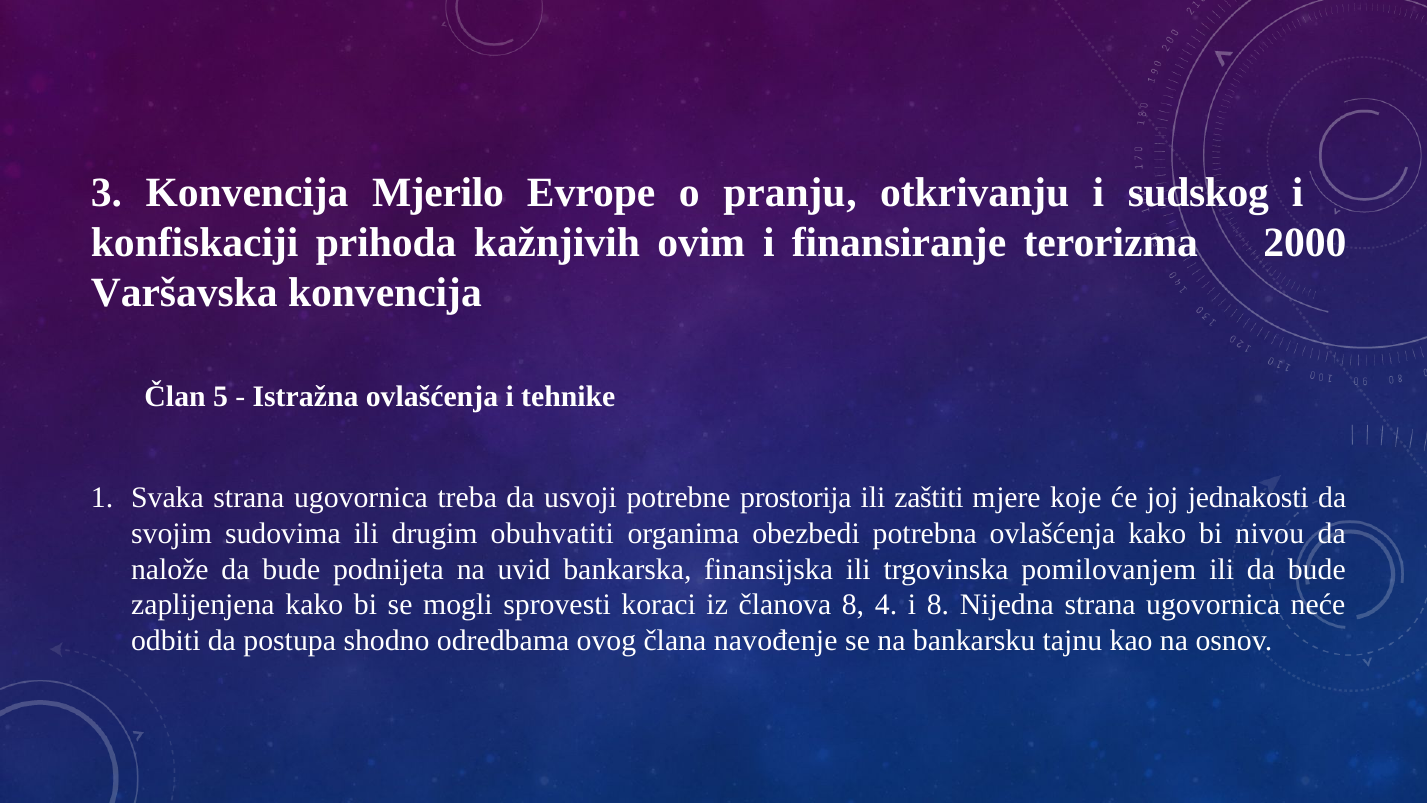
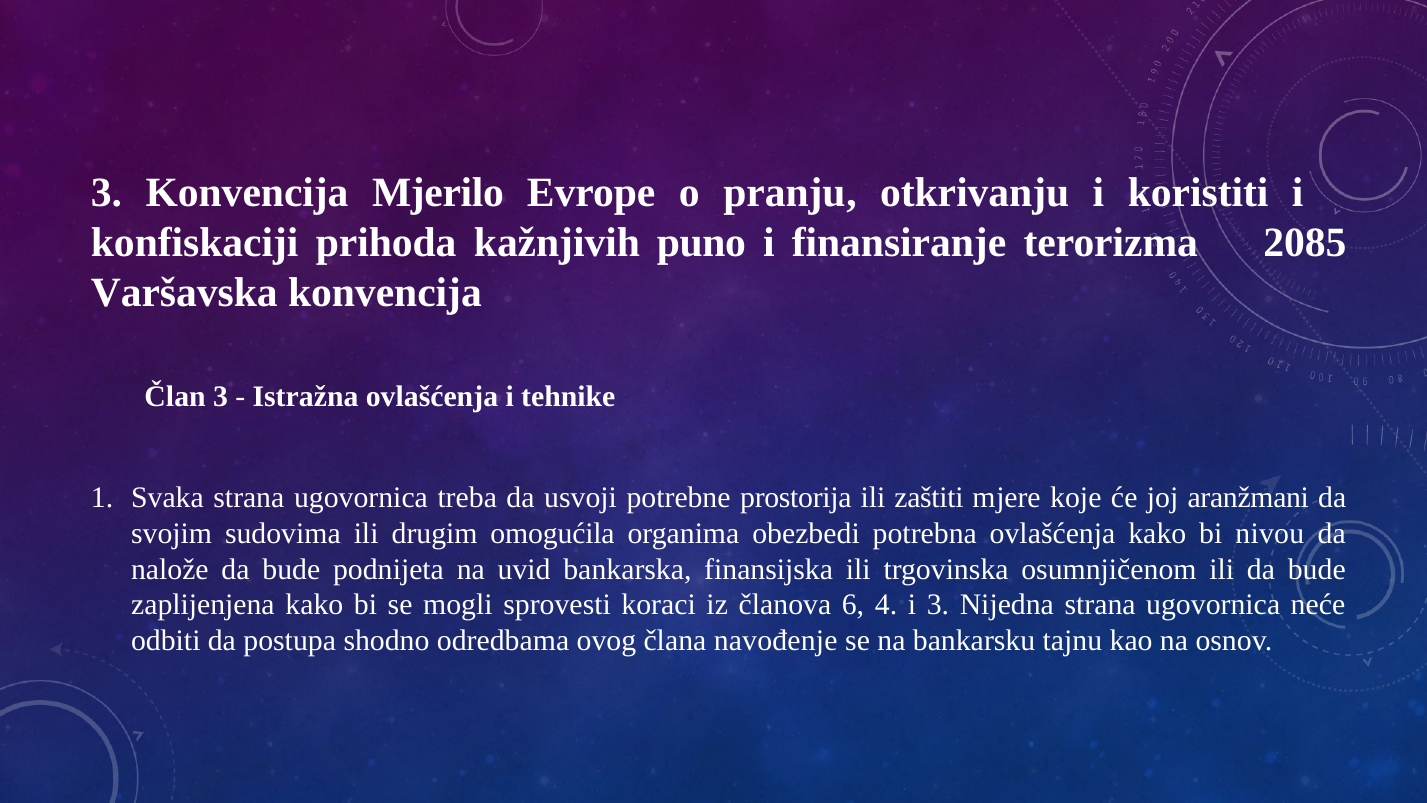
sudskog: sudskog -> koristiti
ovim: ovim -> puno
2000: 2000 -> 2085
Član 5: 5 -> 3
jednakosti: jednakosti -> aranžmani
obuhvatiti: obuhvatiti -> omogućila
pomilovanjem: pomilovanjem -> osumnjičenom
članova 8: 8 -> 6
i 8: 8 -> 3
